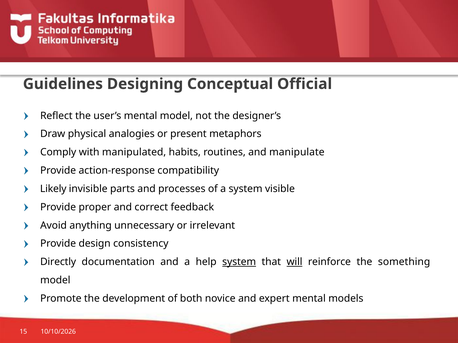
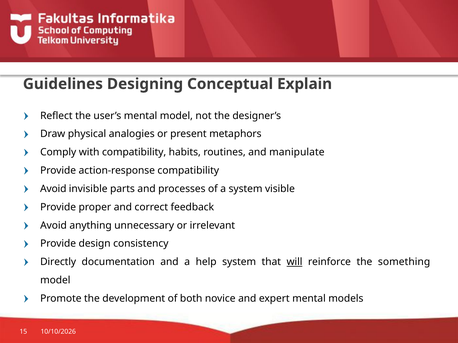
Official: Official -> Explain
with manipulated: manipulated -> compatibility
Likely at (53, 189): Likely -> Avoid
system at (239, 262) underline: present -> none
